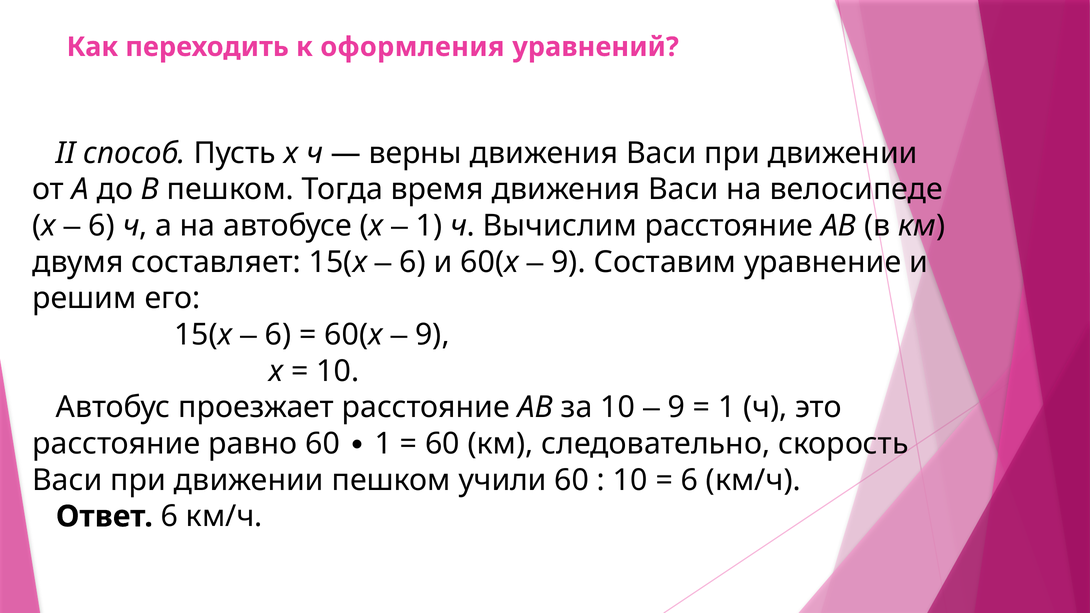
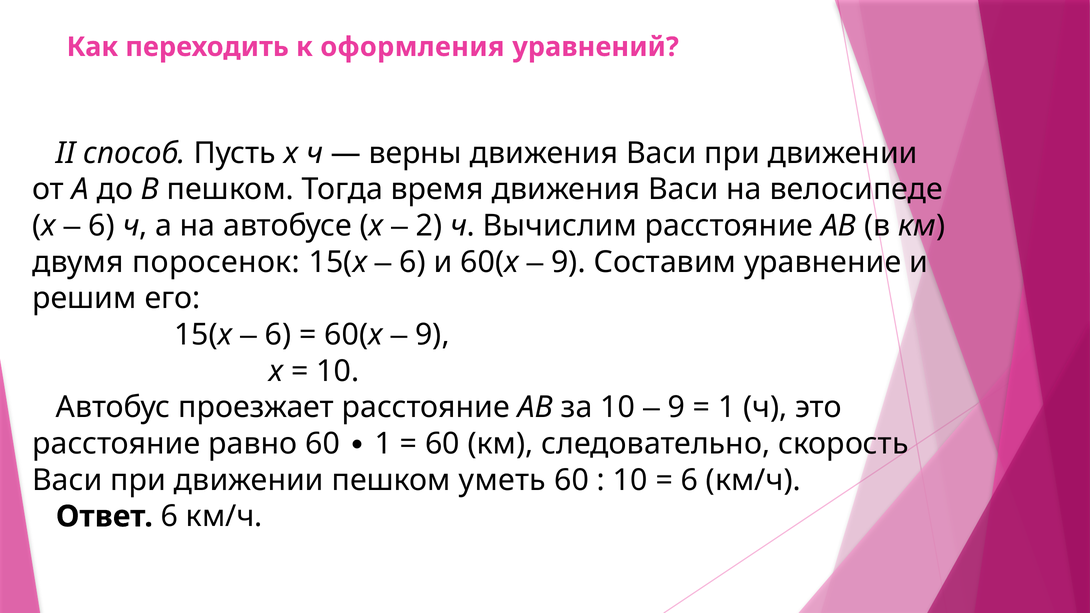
1 at (429, 226): 1 -> 2
составляет: составляет -> поросенок
учили: учили -> уметь
